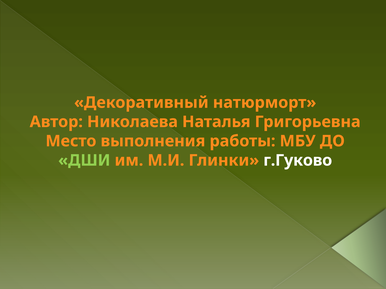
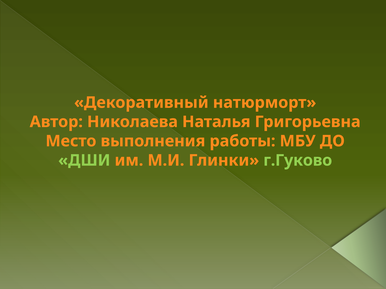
г.Гуково colour: white -> light green
